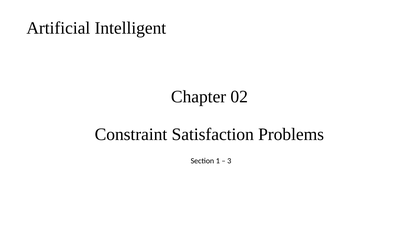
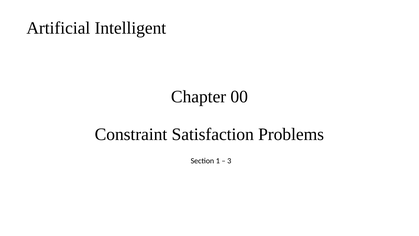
02: 02 -> 00
